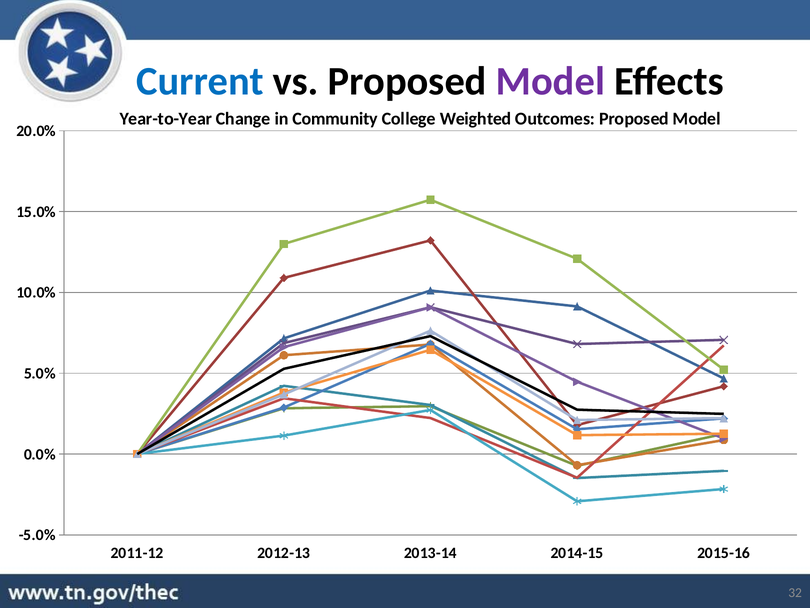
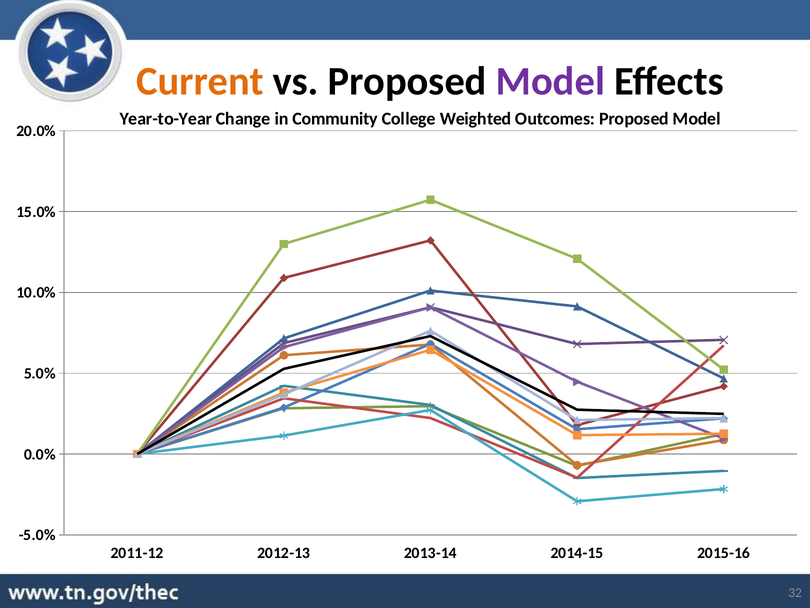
Current colour: blue -> orange
